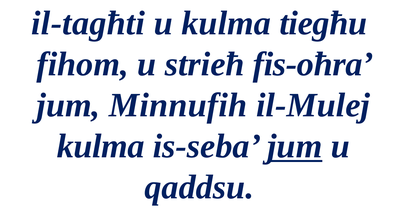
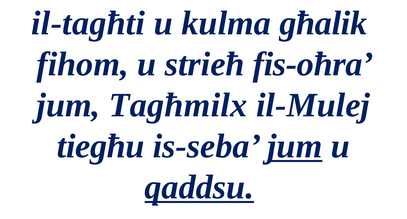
tiegħu: tiegħu -> għalik
Minnufih: Minnufih -> Tagħmilx
kulma at (101, 146): kulma -> tiegħu
qaddsu underline: none -> present
